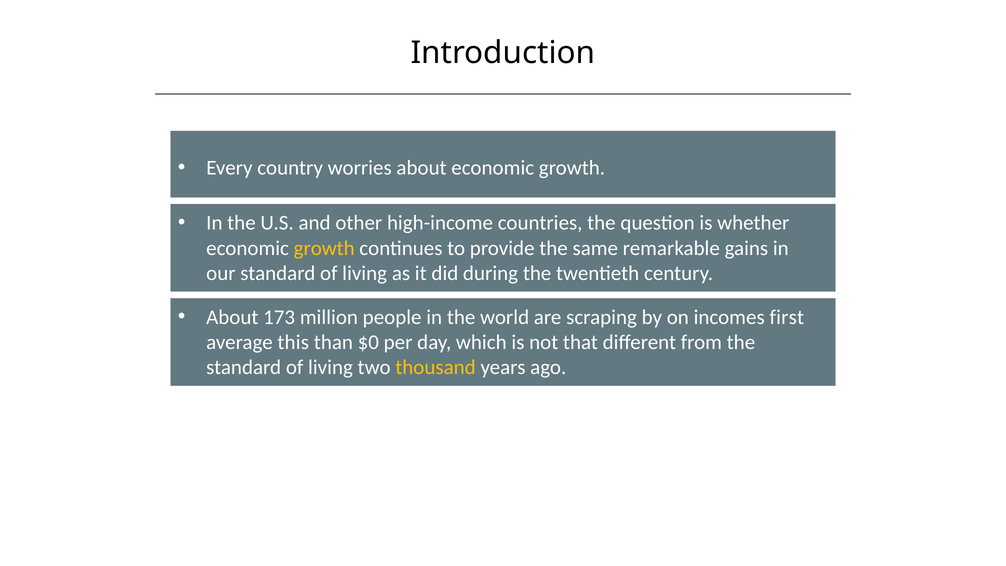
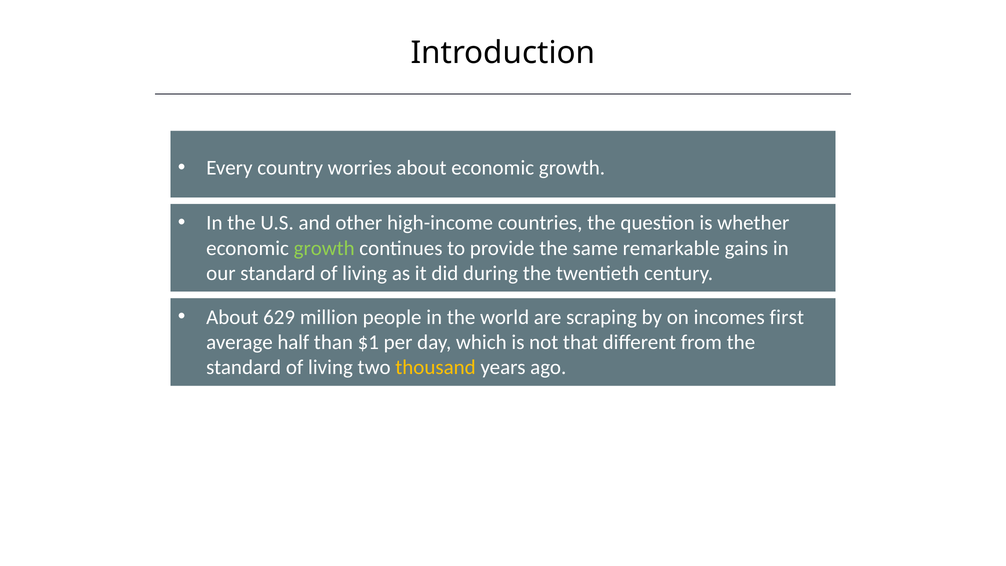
growth at (324, 248) colour: yellow -> light green
173: 173 -> 629
this: this -> half
$0: $0 -> $1
